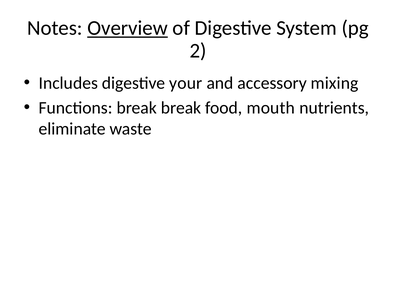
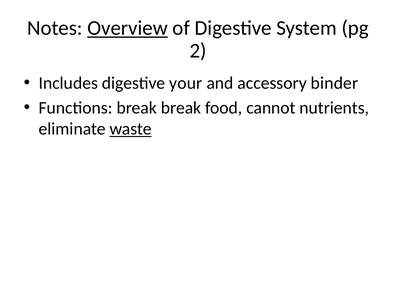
mixing: mixing -> binder
mouth: mouth -> cannot
waste underline: none -> present
